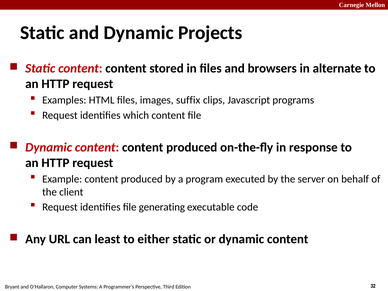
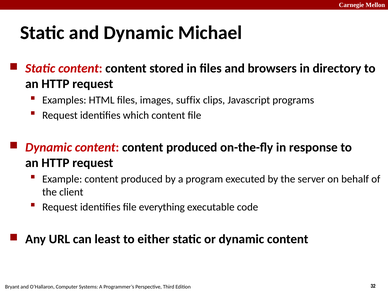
Projects: Projects -> Michael
alternate: alternate -> directory
generating: generating -> everything
